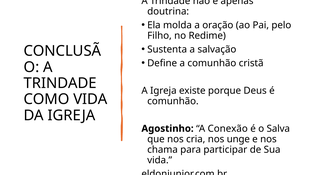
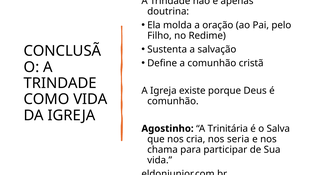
Conexão: Conexão -> Trinitária
unge: unge -> seria
